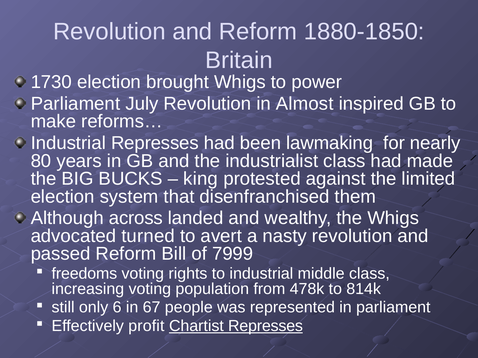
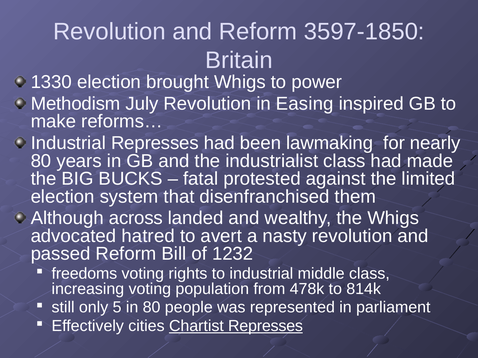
1880-1850: 1880-1850 -> 3597-1850
1730: 1730 -> 1330
Parliament at (75, 104): Parliament -> Methodism
Almost: Almost -> Easing
king: king -> fatal
turned: turned -> hatred
7999: 7999 -> 1232
6: 6 -> 5
in 67: 67 -> 80
profit: profit -> cities
